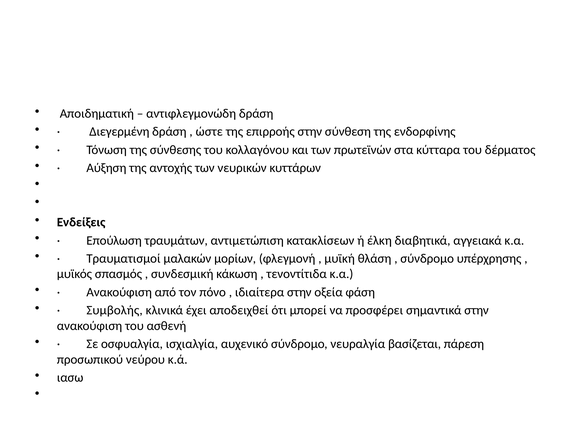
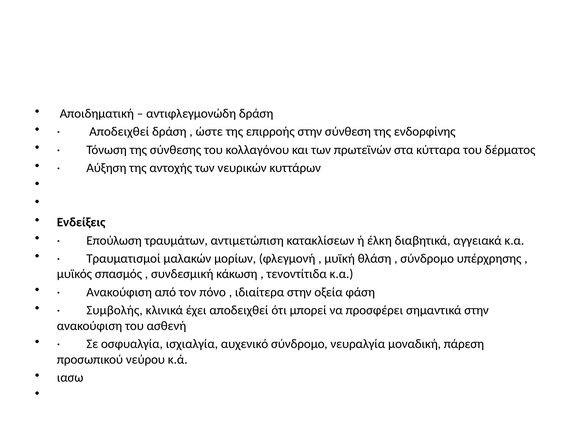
Διεγερμένη at (119, 132): Διεγερμένη -> Αποδειχθεί
βασίζεται: βασίζεται -> μοναδική
